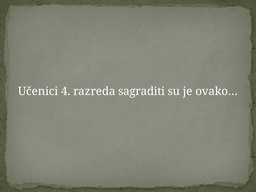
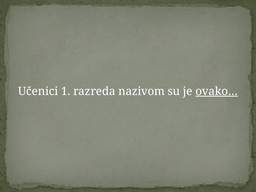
4: 4 -> 1
sagraditi: sagraditi -> nazivom
ovako… underline: none -> present
